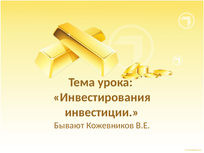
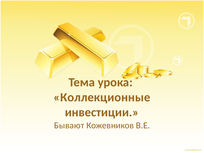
Инвестирования: Инвестирования -> Коллекционные
